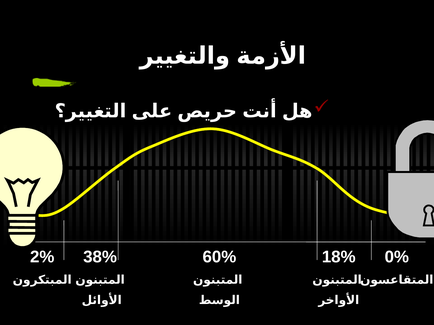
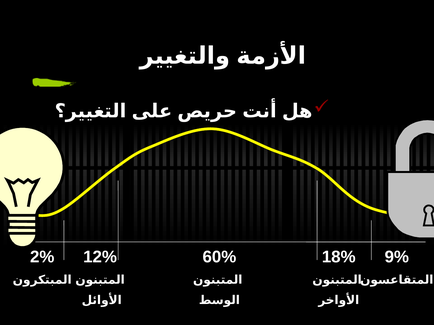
38%: 38% -> 12%
0%: 0% -> 9%
